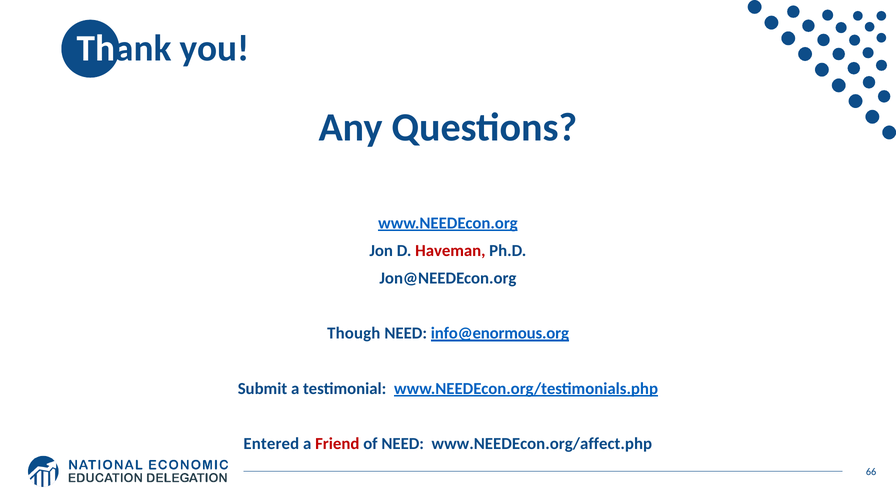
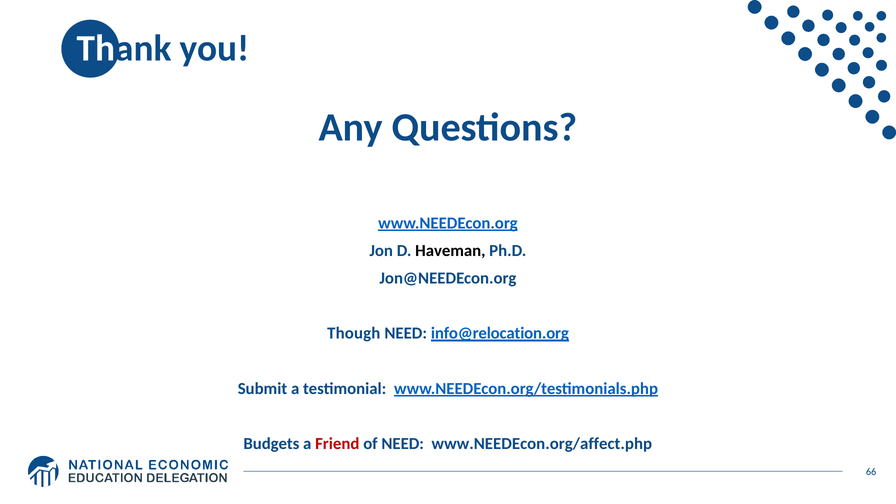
Haveman colour: red -> black
info@enormous.org: info@enormous.org -> info@relocation.org
Entered: Entered -> Budgets
